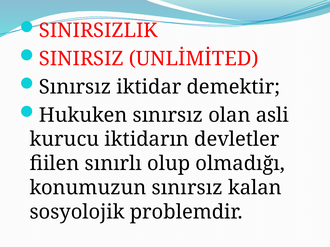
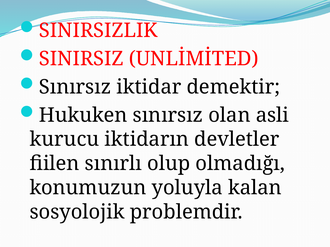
konumuzun sınırsız: sınırsız -> yoluyla
